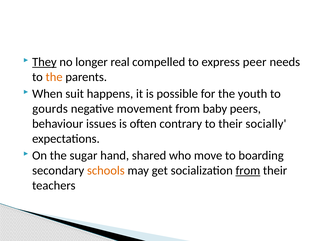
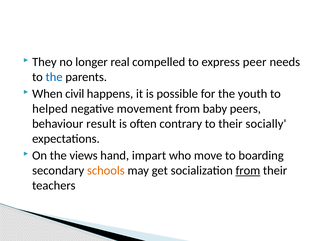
They underline: present -> none
the at (54, 77) colour: orange -> blue
suit: suit -> civil
gourds: gourds -> helped
issues: issues -> result
sugar: sugar -> views
shared: shared -> impart
